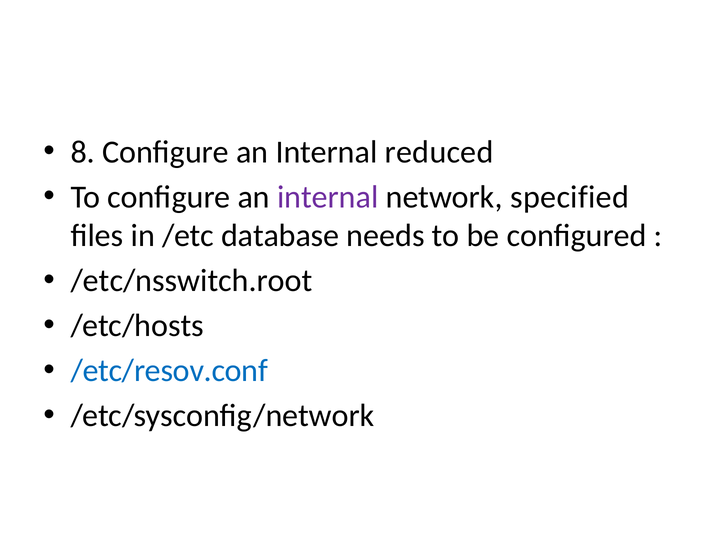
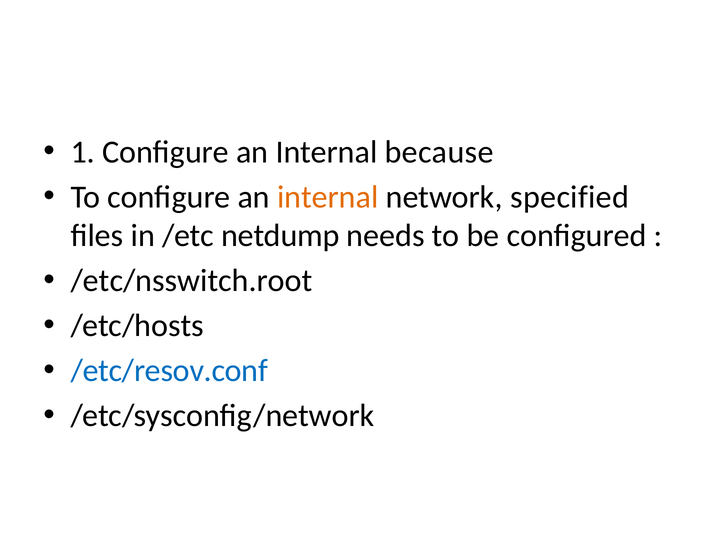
8: 8 -> 1
reduced: reduced -> because
internal at (328, 197) colour: purple -> orange
database: database -> netdump
